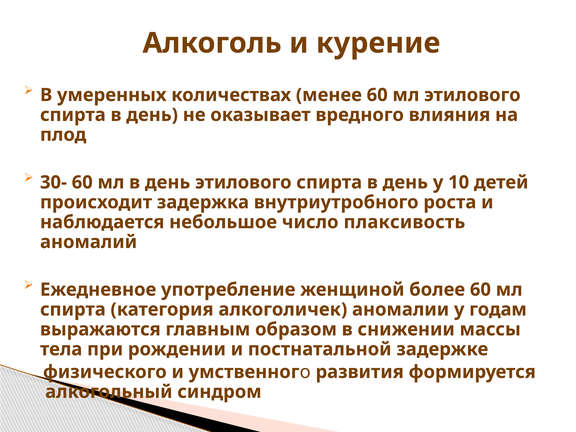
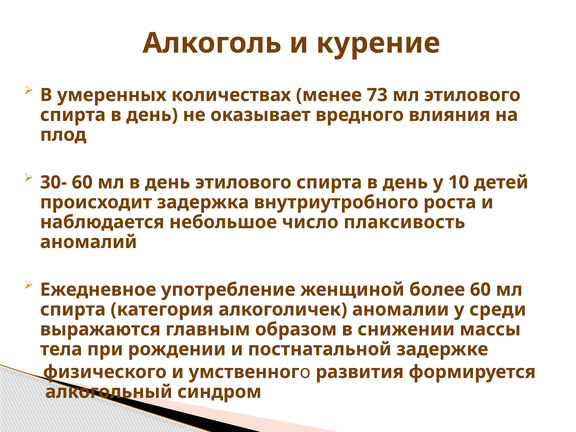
менее 60: 60 -> 73
годам: годам -> среди
